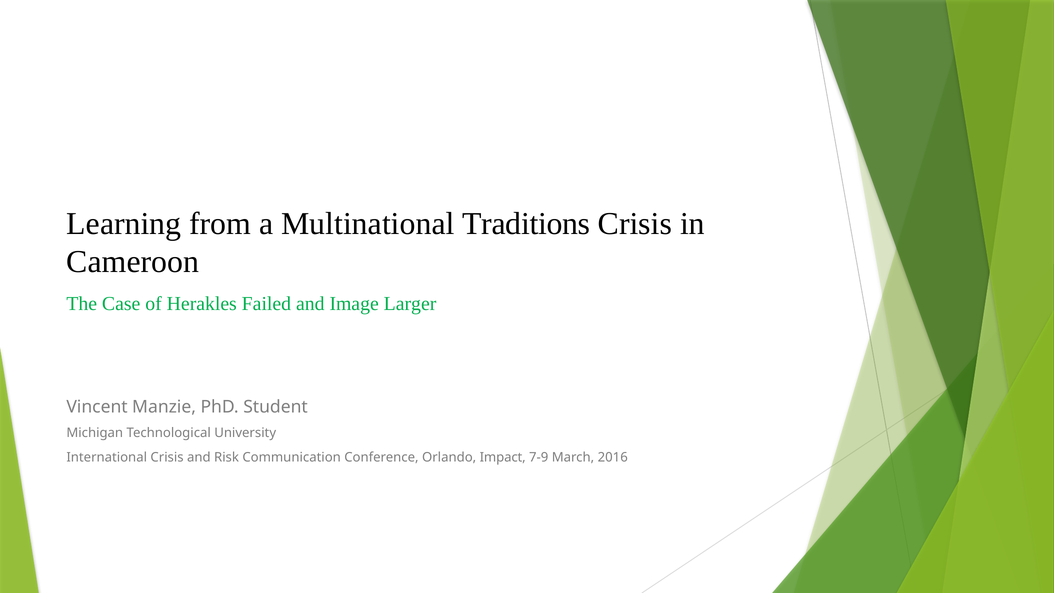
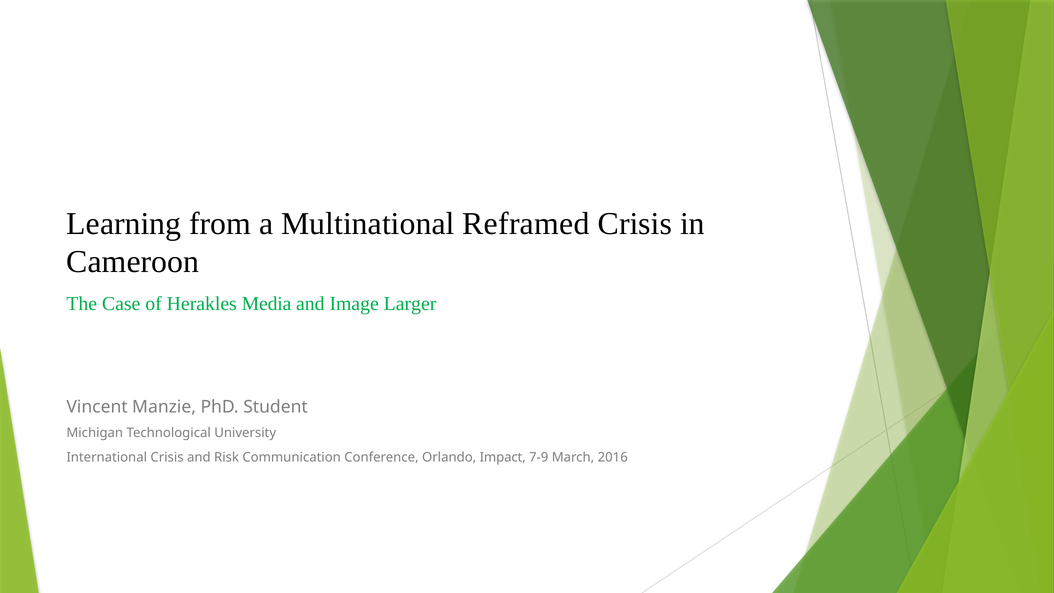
Traditions: Traditions -> Reframed
Failed: Failed -> Media
